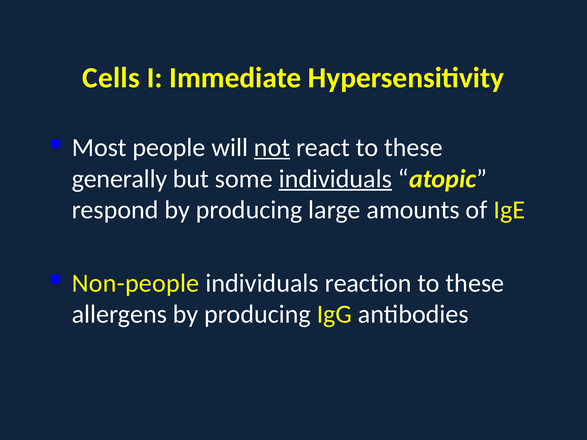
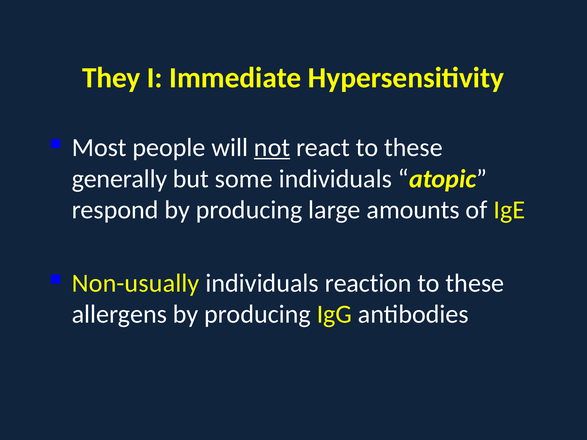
Cells: Cells -> They
individuals at (335, 179) underline: present -> none
Non-people: Non-people -> Non-usually
